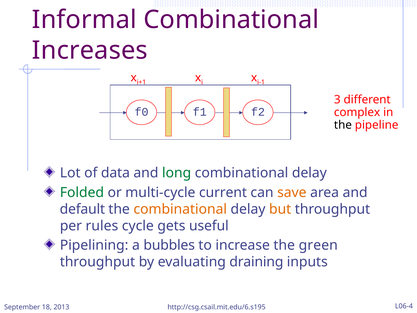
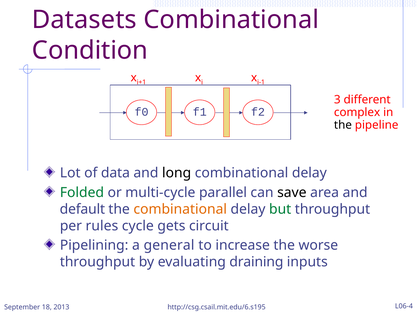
Informal: Informal -> Datasets
Increases: Increases -> Condition
long colour: green -> black
current: current -> parallel
save colour: orange -> black
but colour: orange -> green
useful: useful -> circuit
bubbles: bubbles -> general
green: green -> worse
